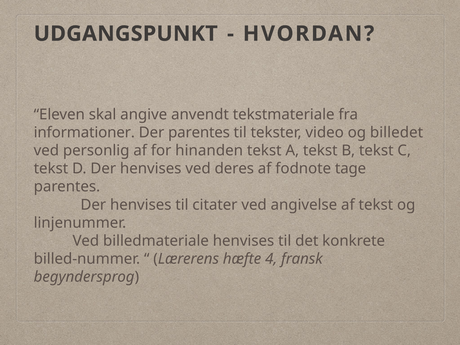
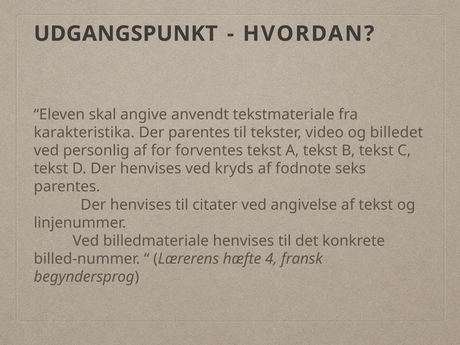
informationer: informationer -> karakteristika
hinanden: hinanden -> forventes
deres: deres -> kryds
tage: tage -> seks
